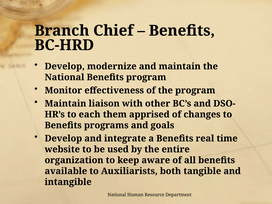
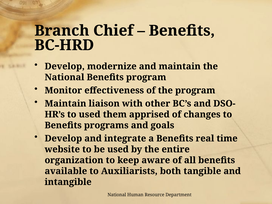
to each: each -> used
